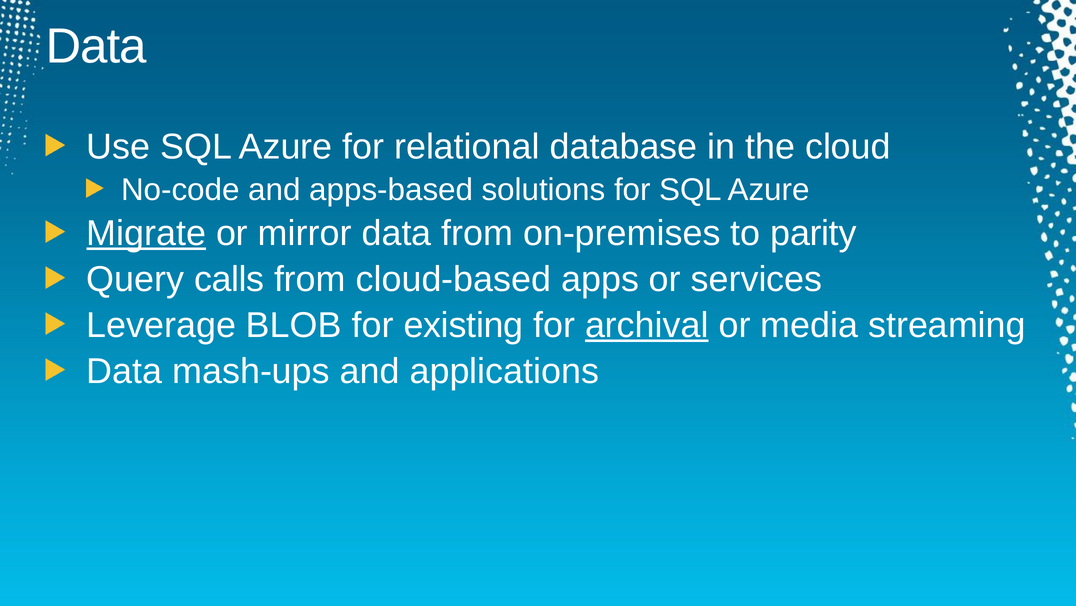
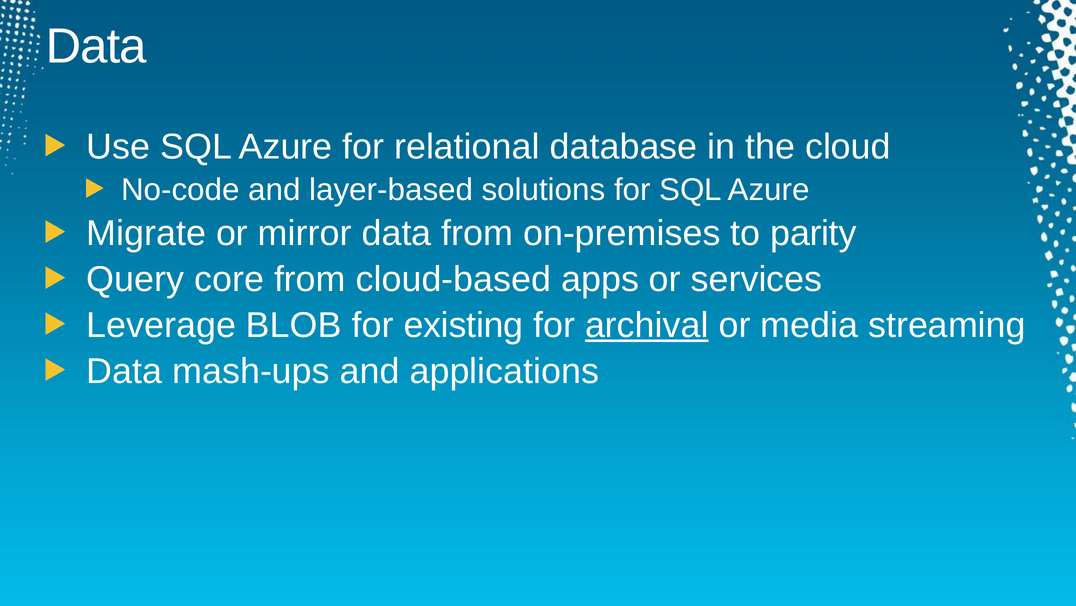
apps-based: apps-based -> layer-based
Migrate underline: present -> none
calls: calls -> core
